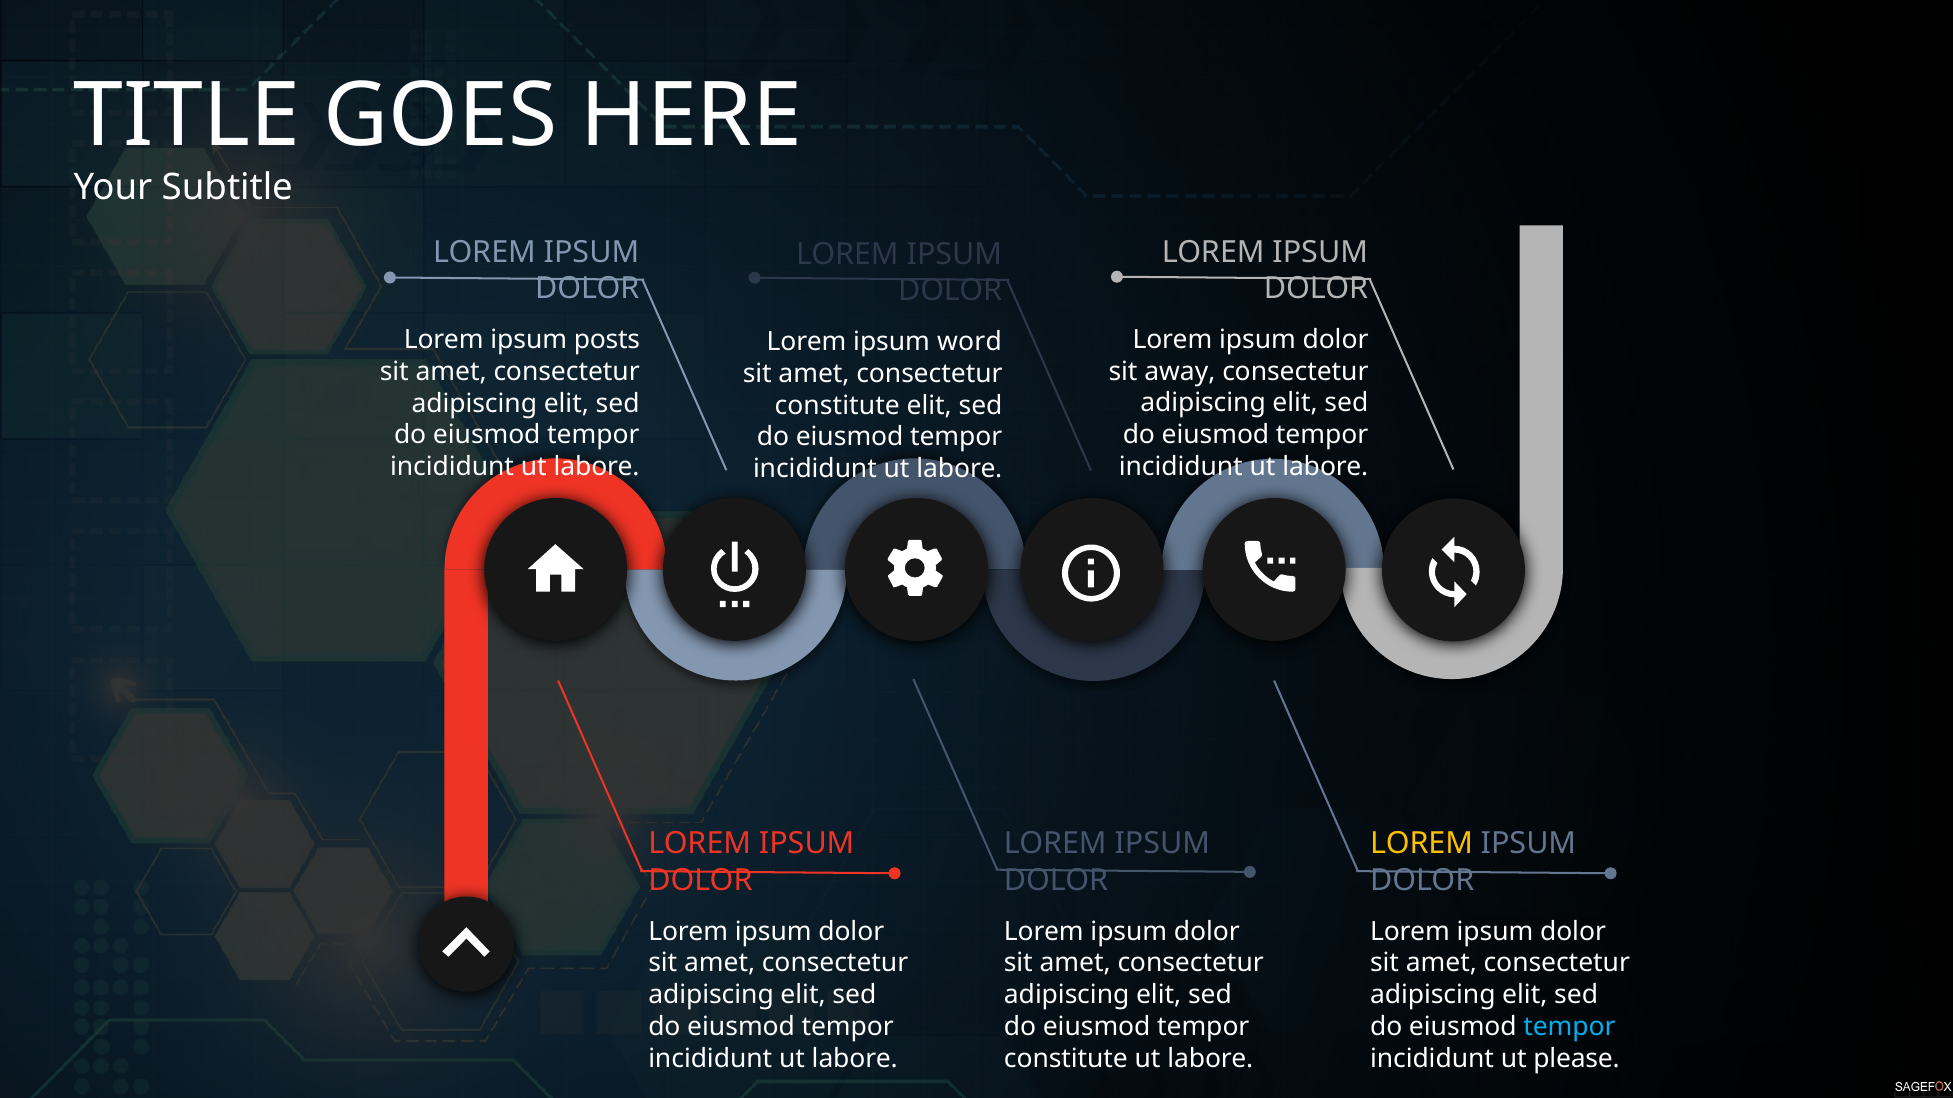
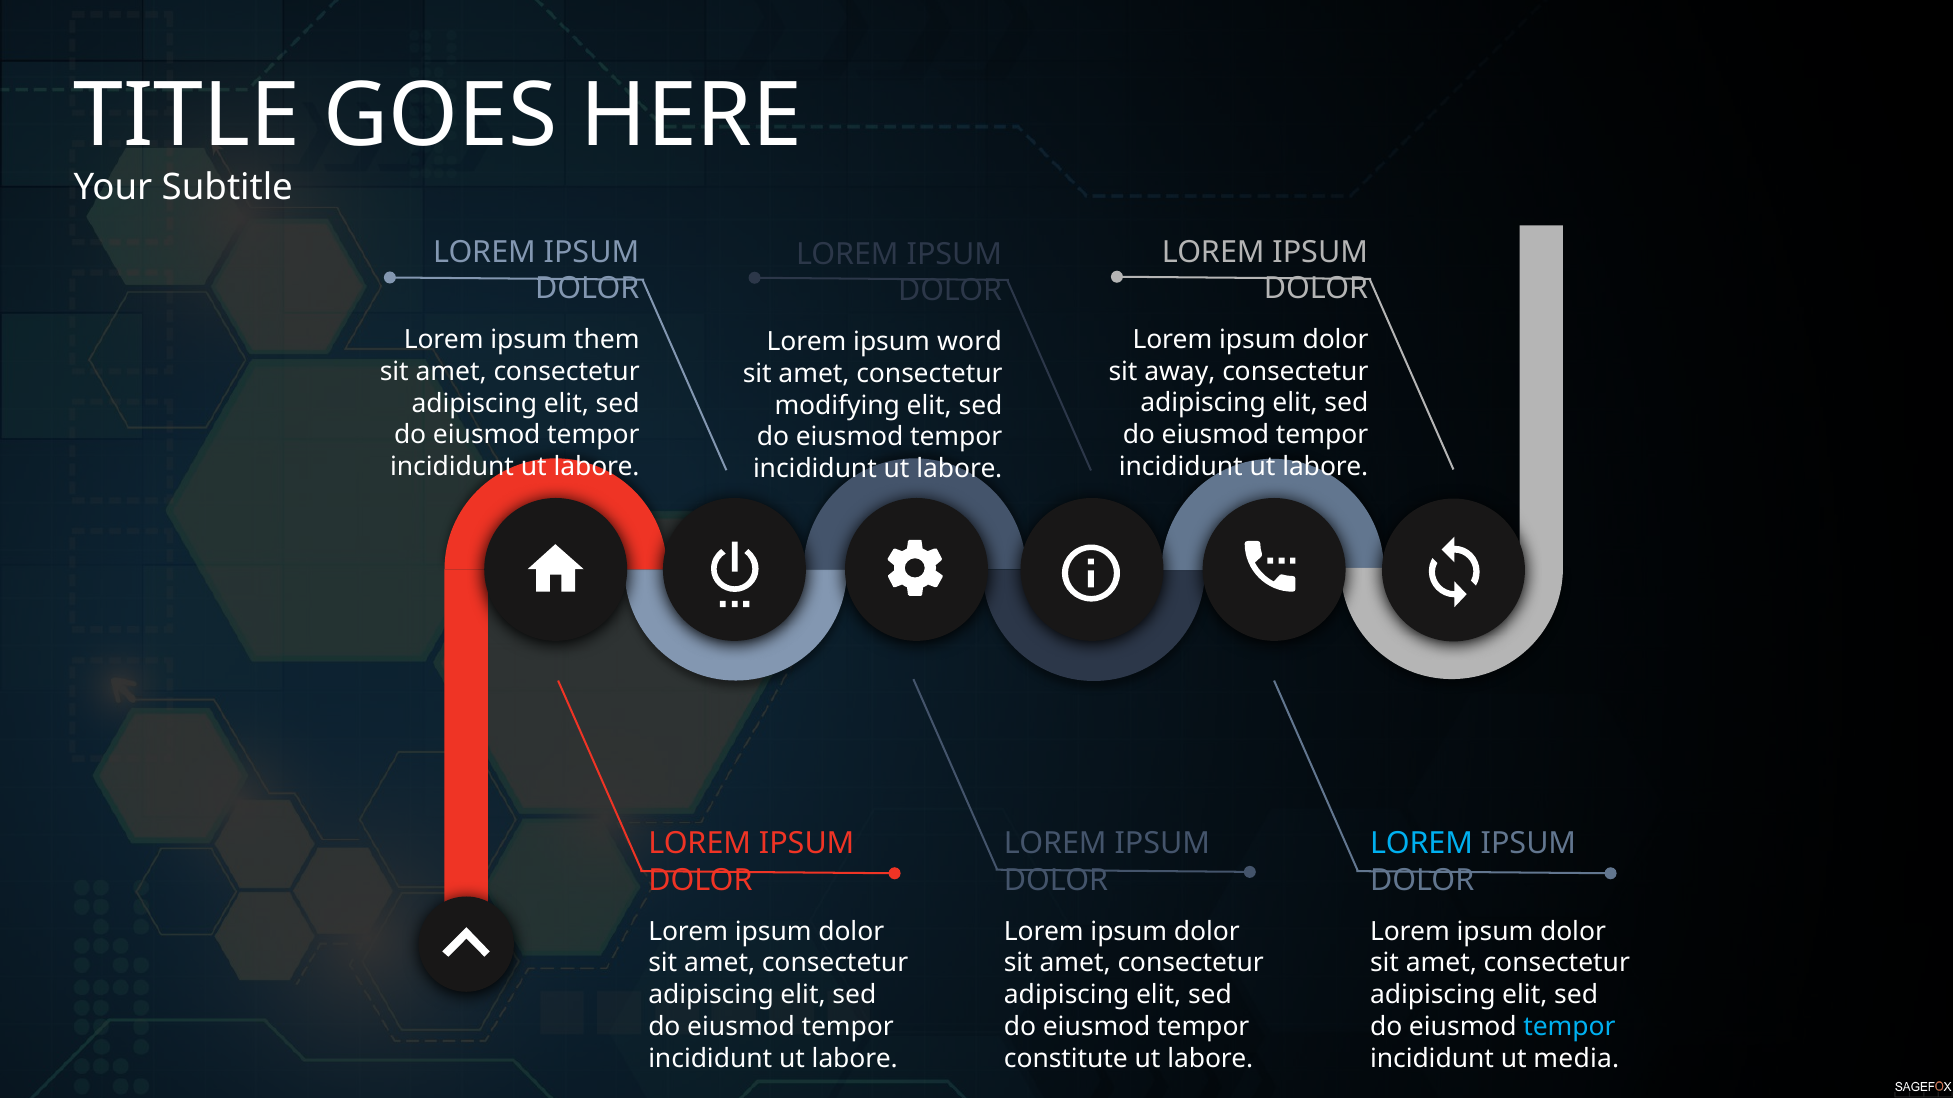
posts: posts -> them
constitute at (837, 406): constitute -> modifying
LOREM at (1422, 844) colour: yellow -> light blue
please: please -> media
